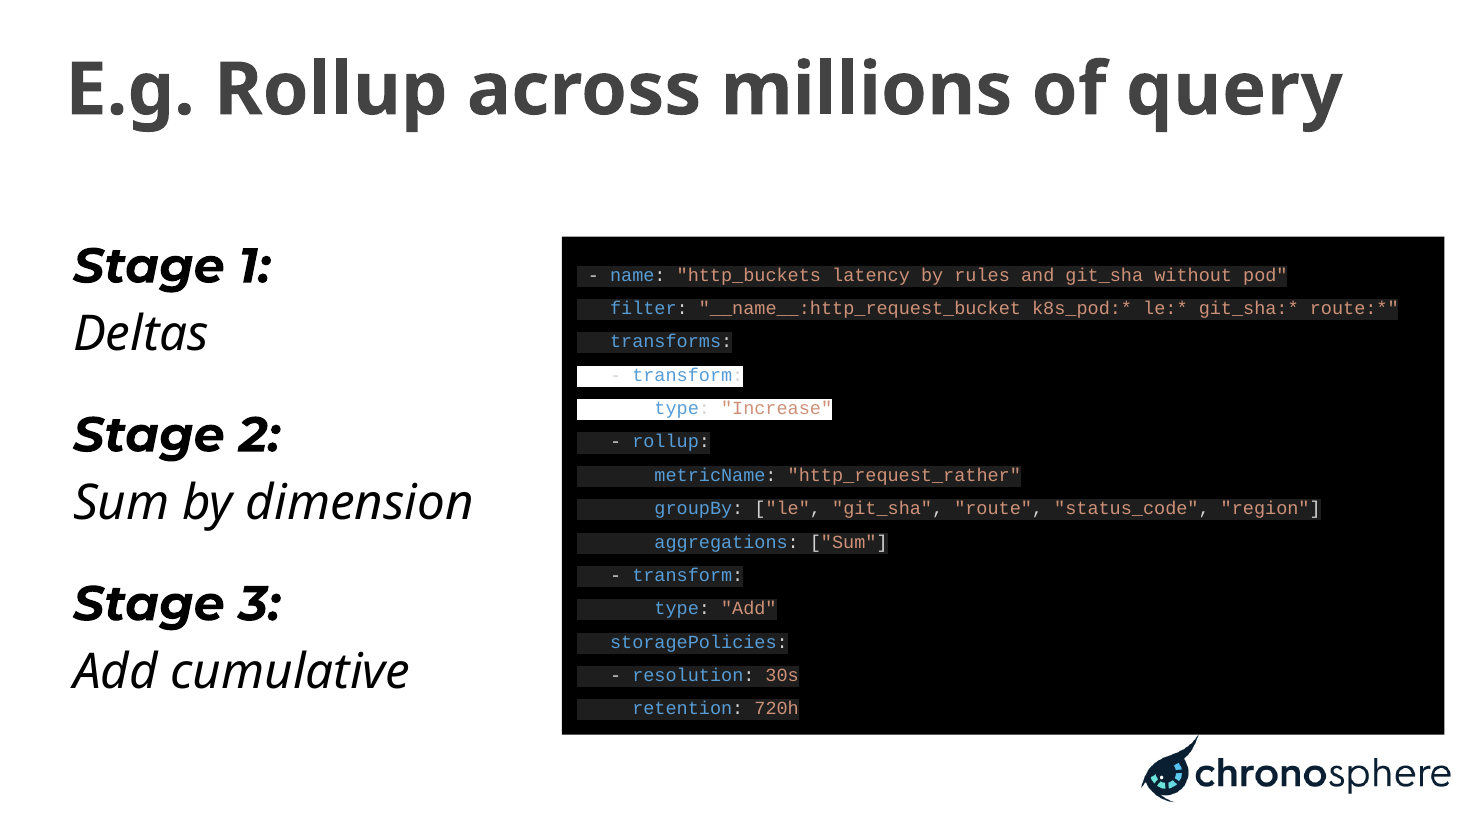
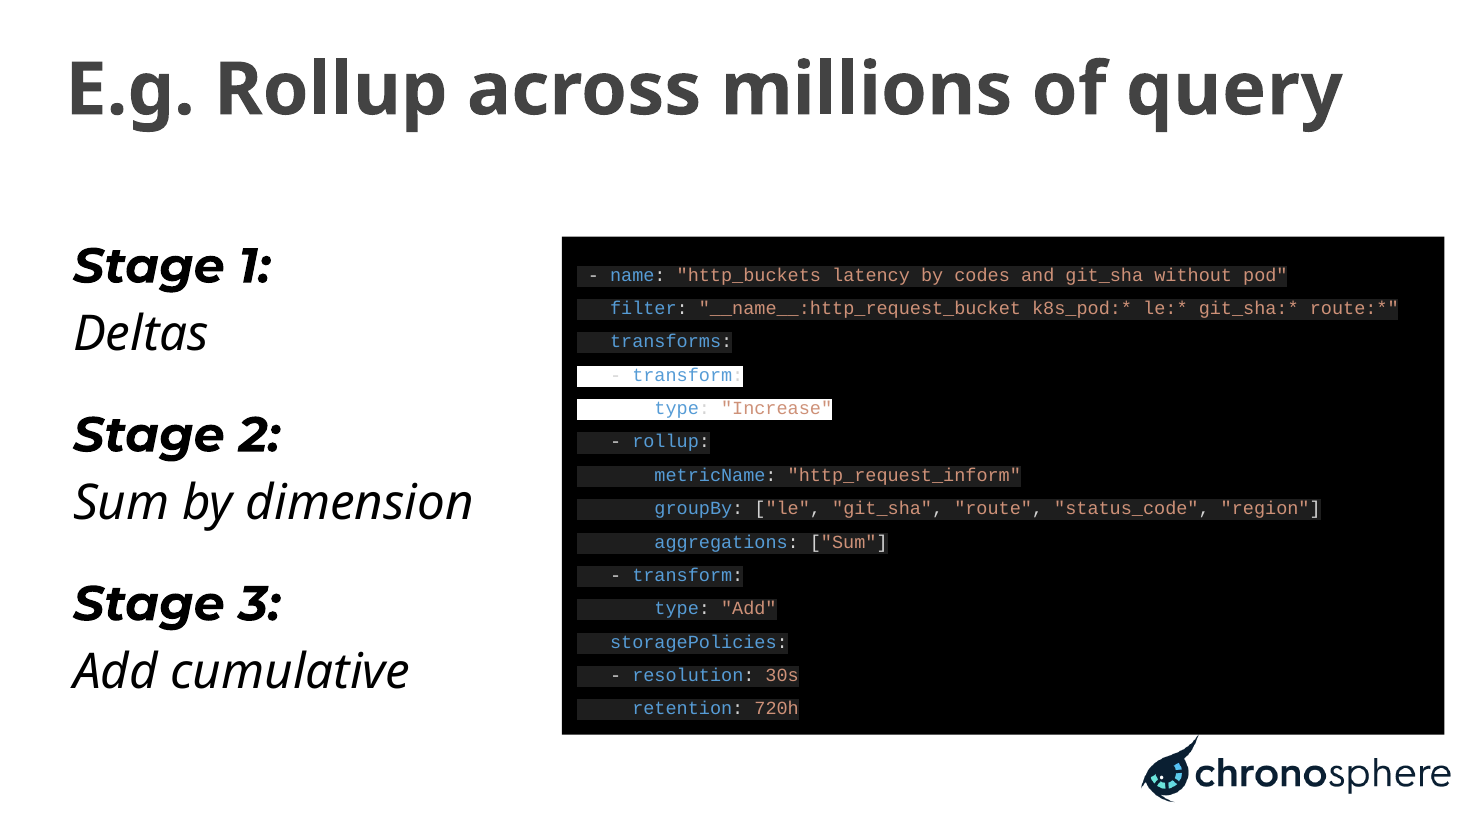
rules: rules -> codes
http_request_rather: http_request_rather -> http_request_inform
